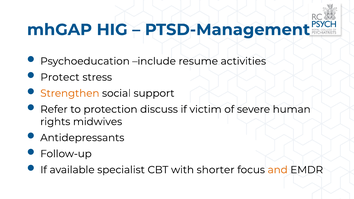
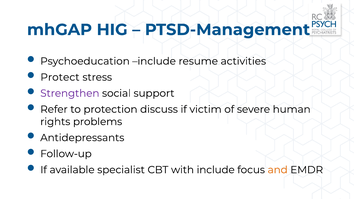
Strengthen colour: orange -> purple
midwives: midwives -> problems
with shorter: shorter -> include
